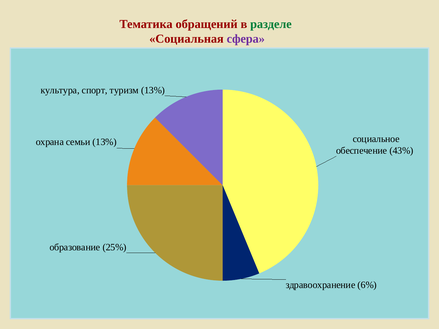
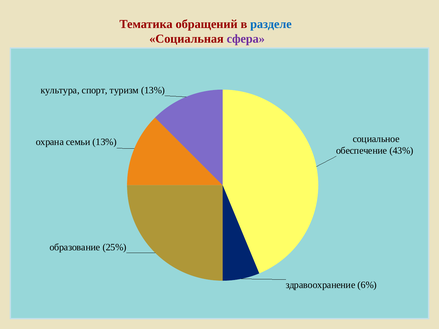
разделе colour: green -> blue
